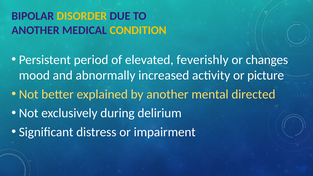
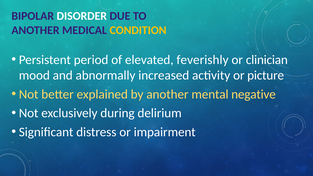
DISORDER colour: yellow -> white
changes: changes -> clinician
directed: directed -> negative
